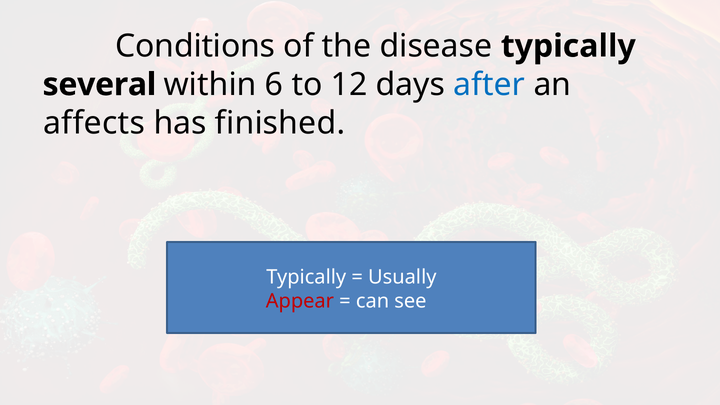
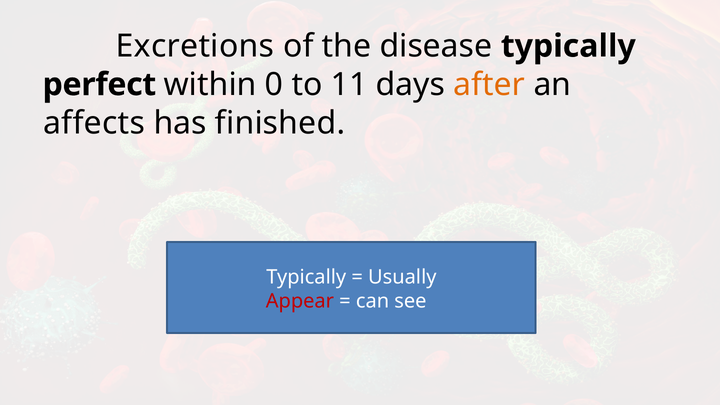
Conditions: Conditions -> Excretions
several: several -> perfect
6: 6 -> 0
12: 12 -> 11
after colour: blue -> orange
